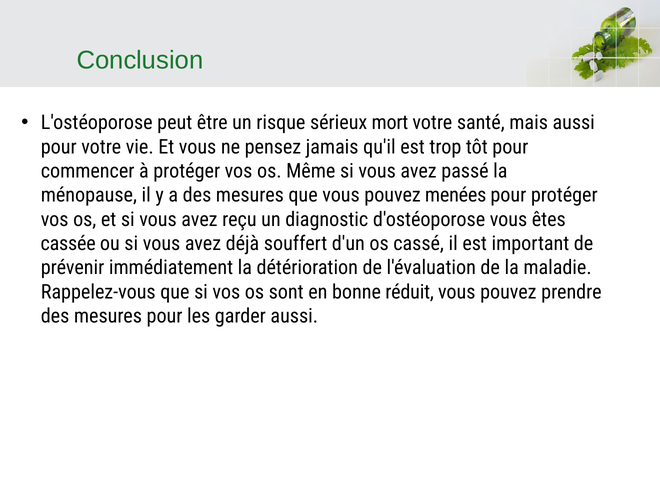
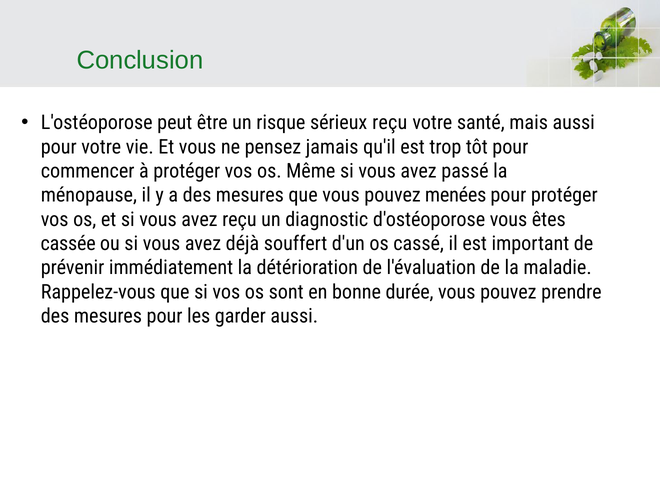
sérieux mort: mort -> reçu
réduit: réduit -> durée
